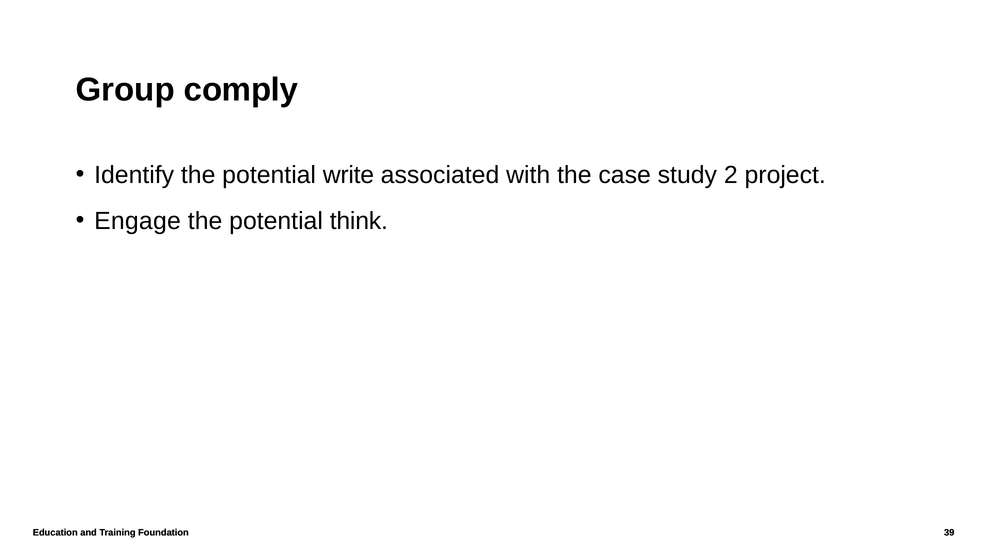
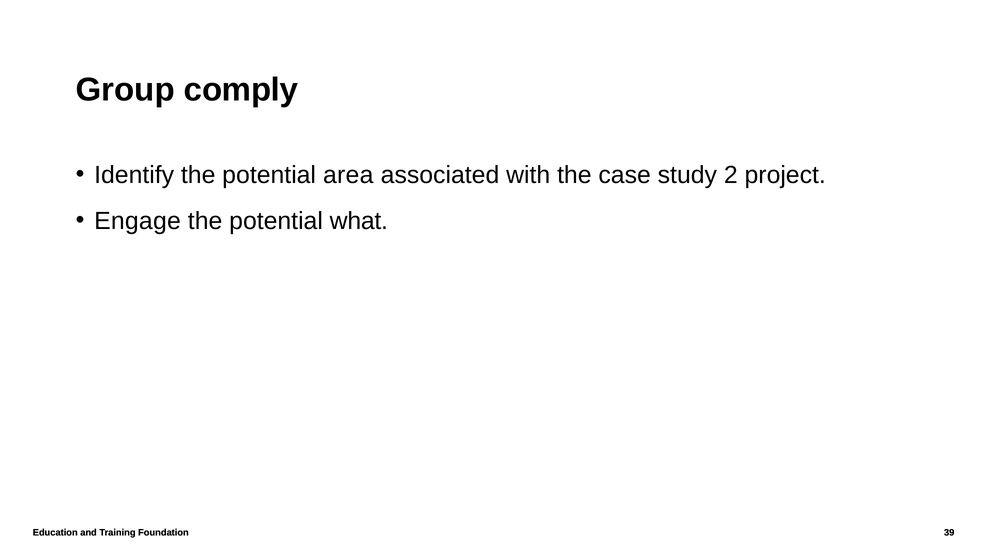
write: write -> area
think: think -> what
